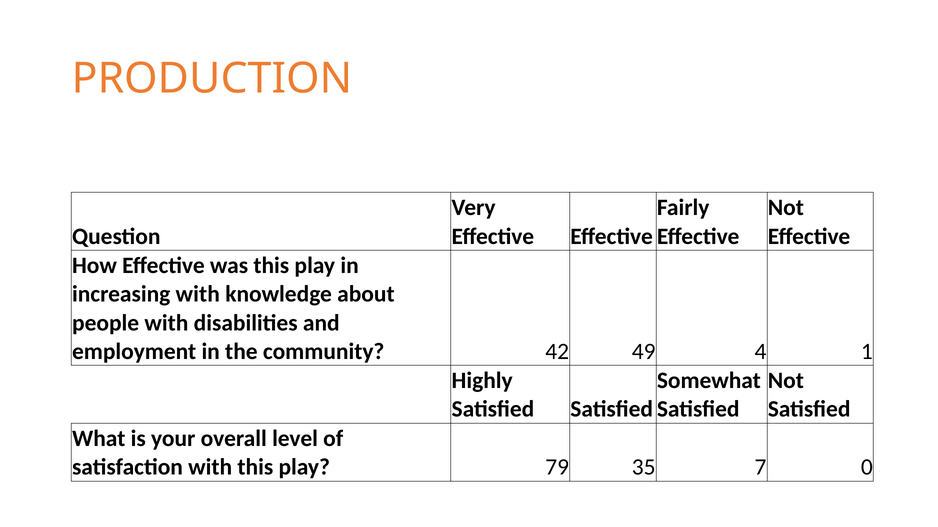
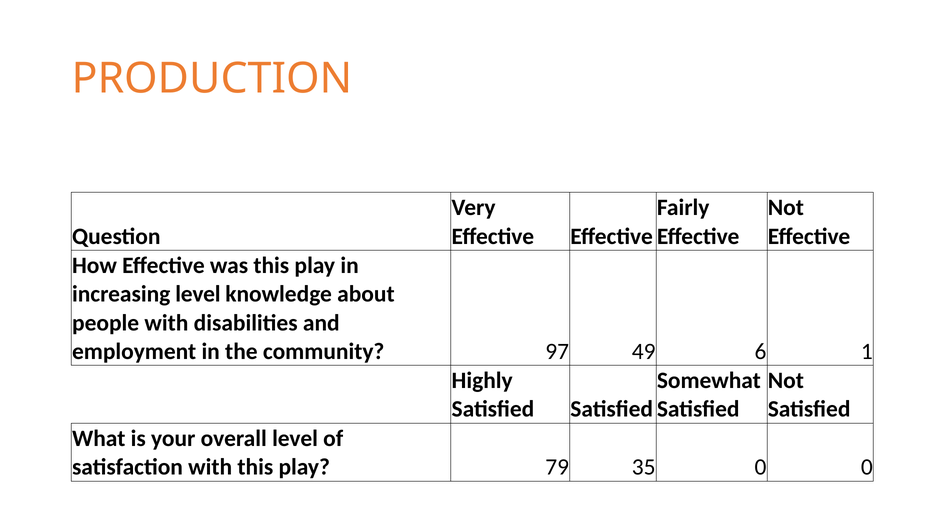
increasing with: with -> level
42: 42 -> 97
4: 4 -> 6
35 7: 7 -> 0
